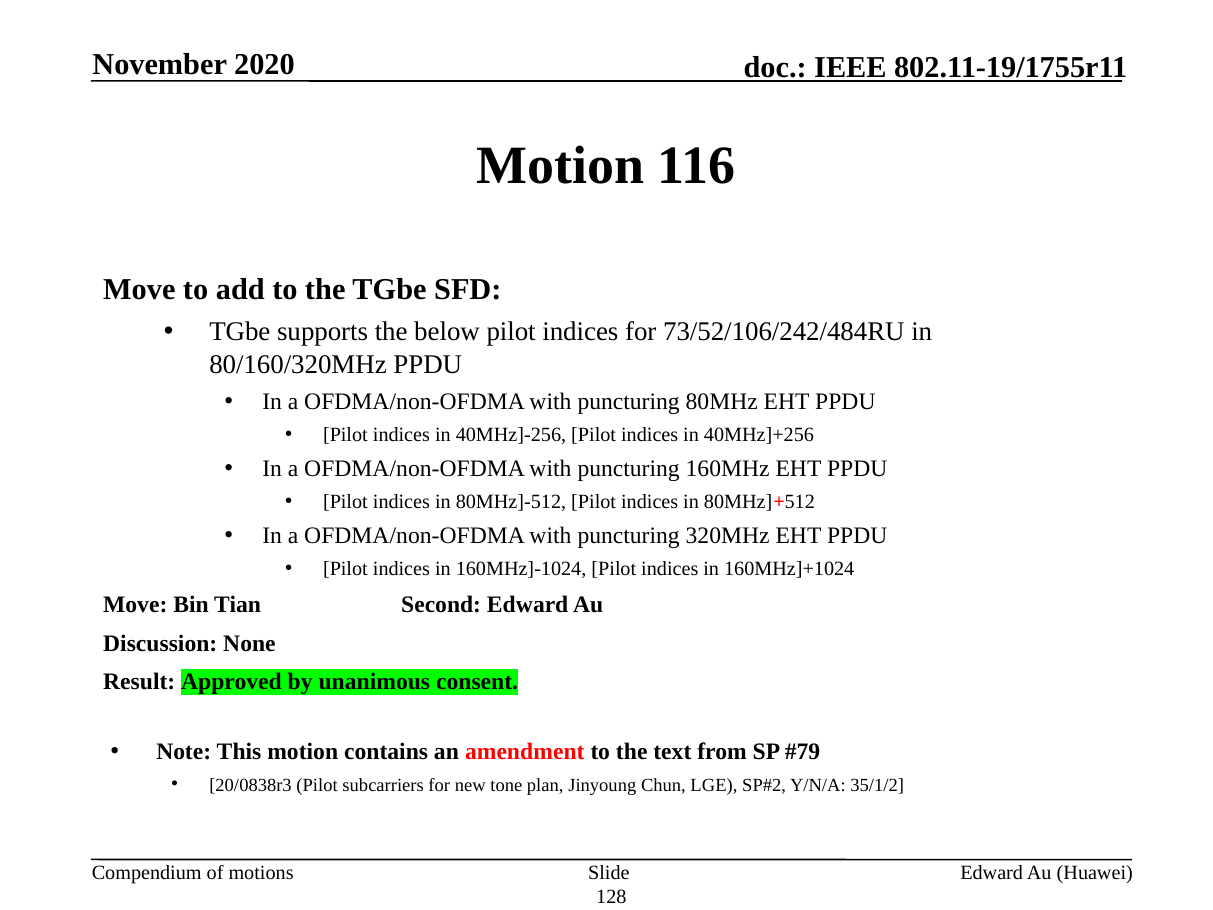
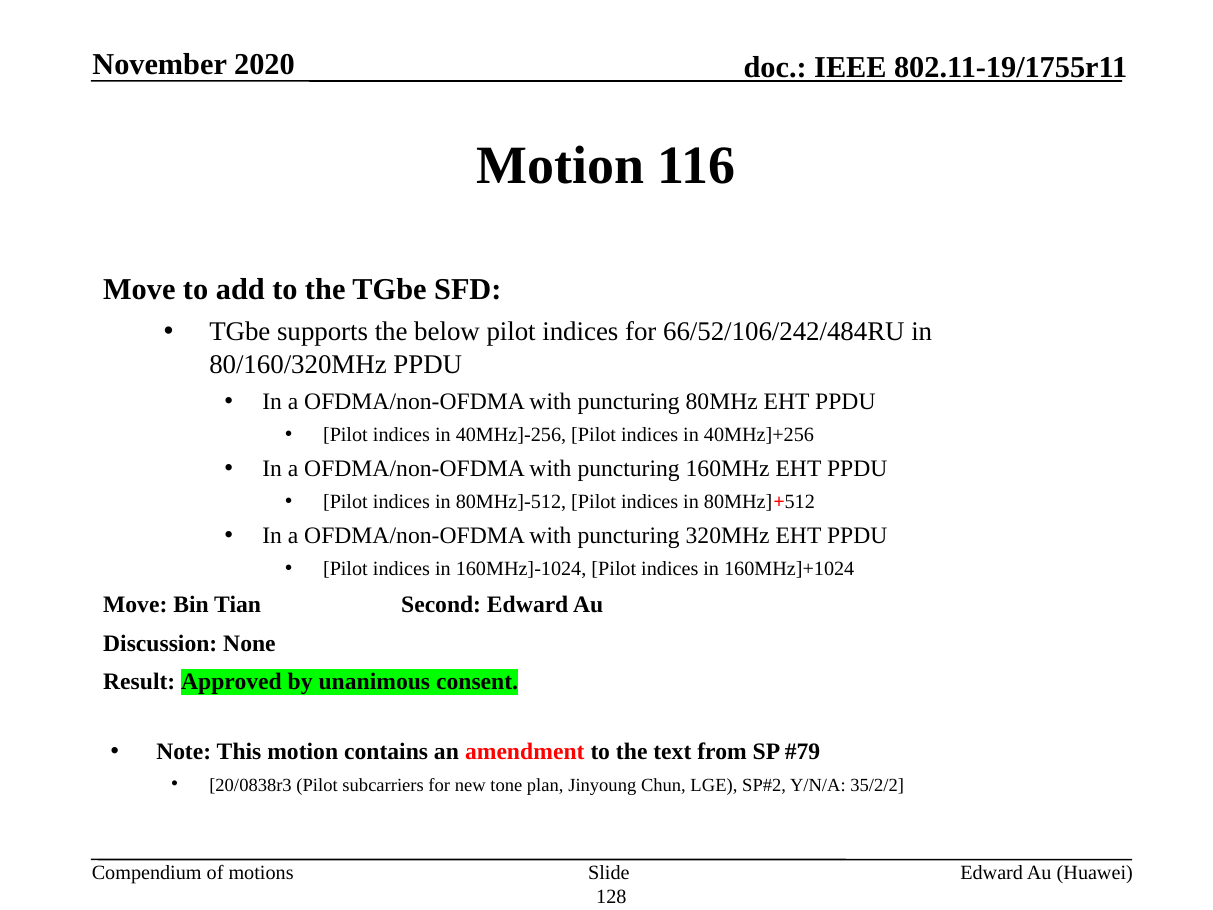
73/52/106/242/484RU: 73/52/106/242/484RU -> 66/52/106/242/484RU
35/1/2: 35/1/2 -> 35/2/2
